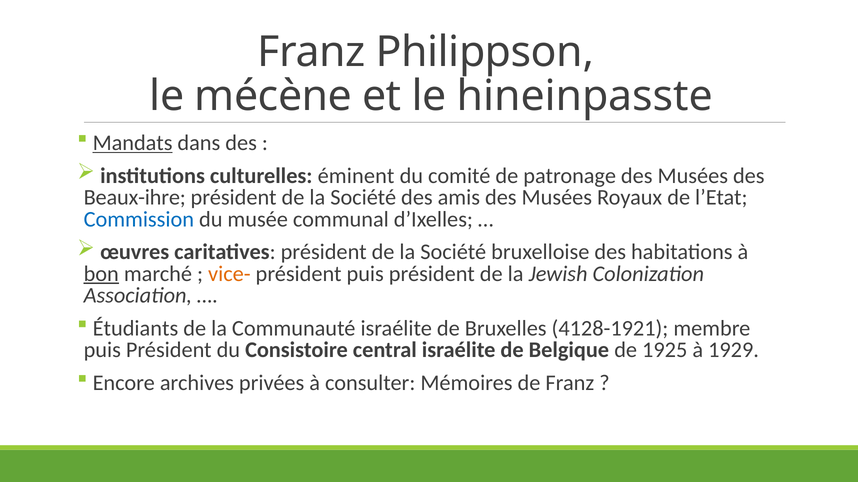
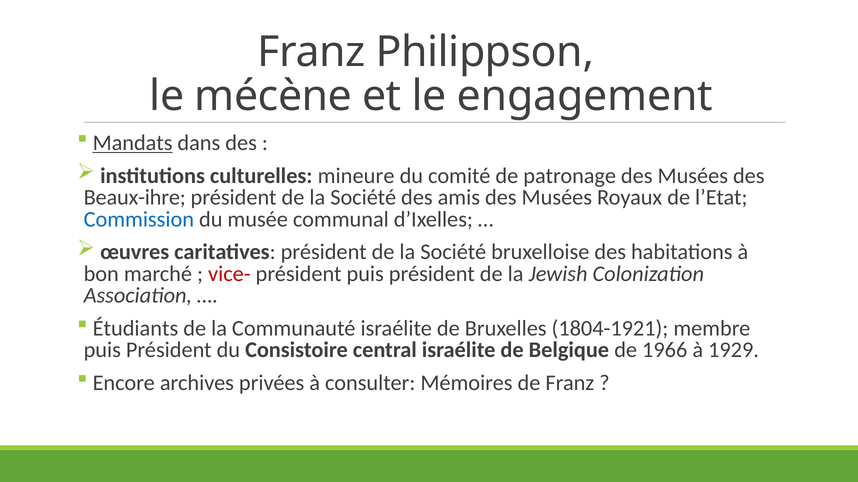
hineinpasste: hineinpasste -> engagement
éminent: éminent -> mineure
bon underline: present -> none
vice- colour: orange -> red
4128-1921: 4128-1921 -> 1804-1921
1925: 1925 -> 1966
